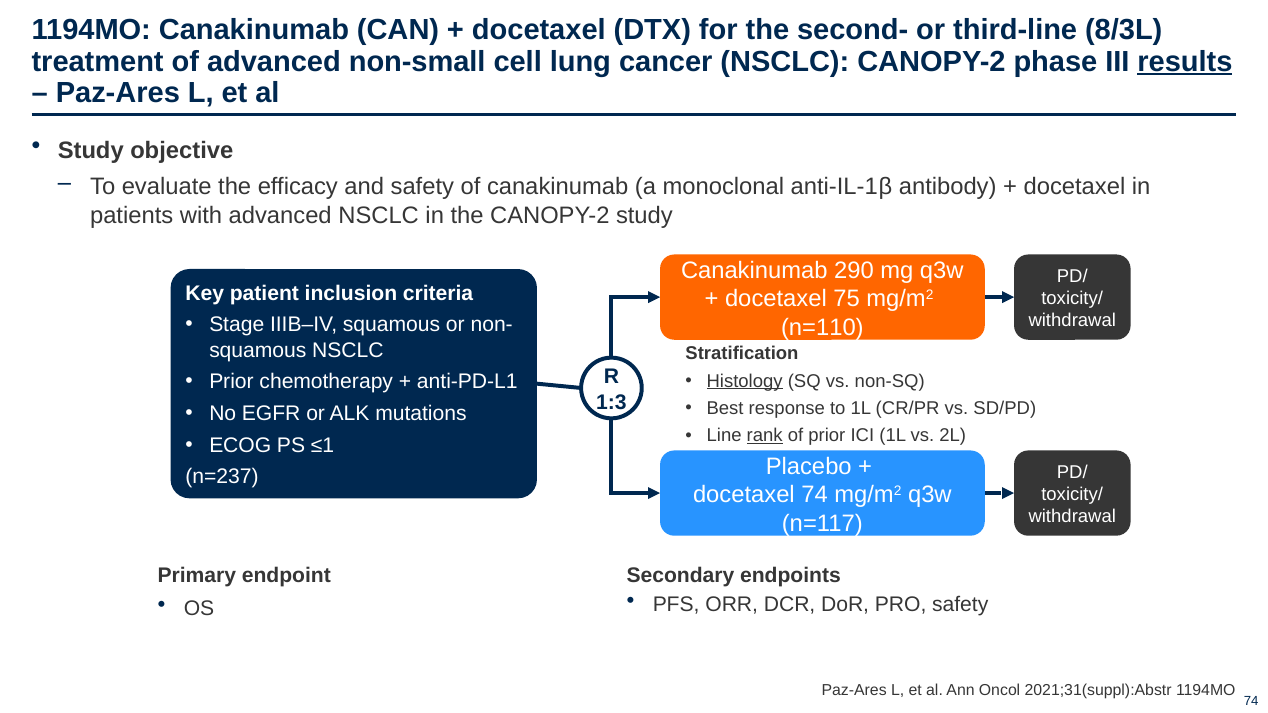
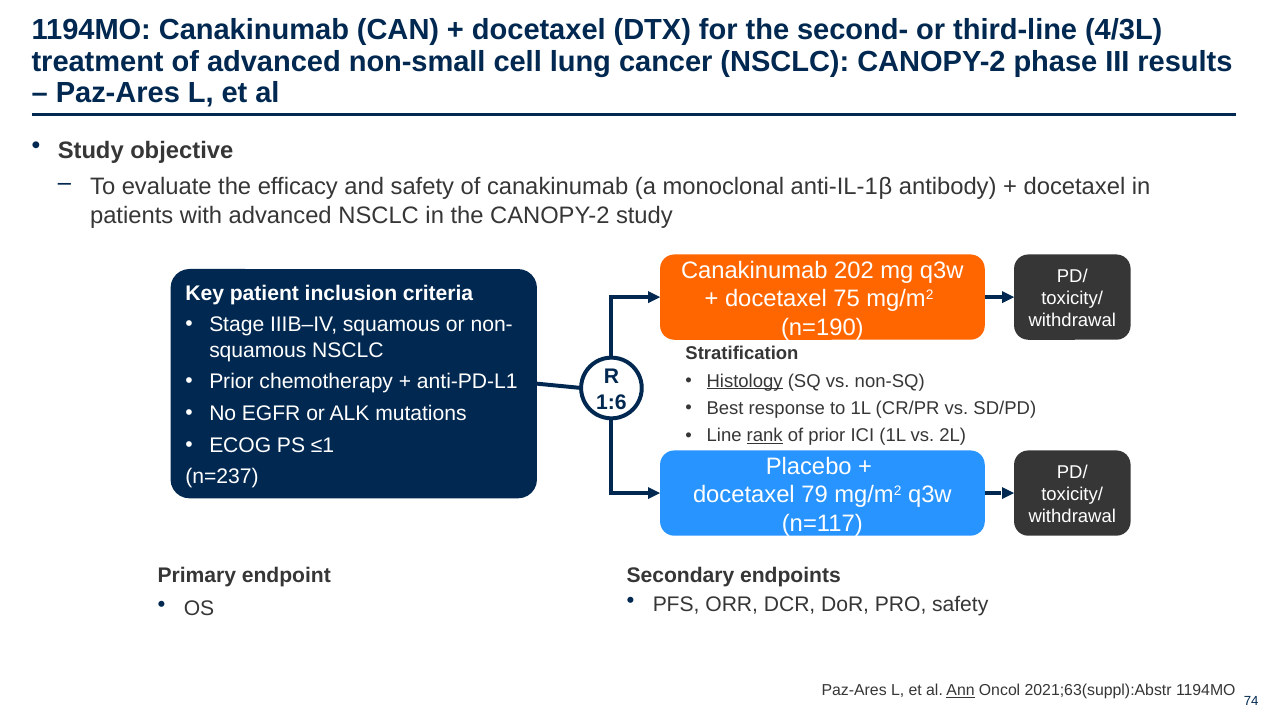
8/3L: 8/3L -> 4/3L
results underline: present -> none
290: 290 -> 202
n=110: n=110 -> n=190
1:3: 1:3 -> 1:6
docetaxel 74: 74 -> 79
Ann underline: none -> present
2021;31(suppl):Abstr: 2021;31(suppl):Abstr -> 2021;63(suppl):Abstr
